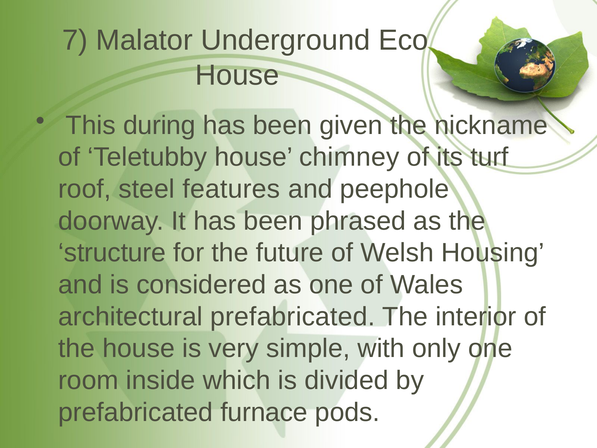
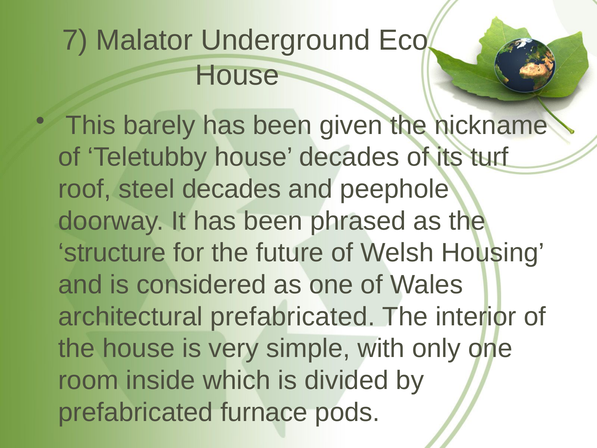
during: during -> barely
house chimney: chimney -> decades
steel features: features -> decades
